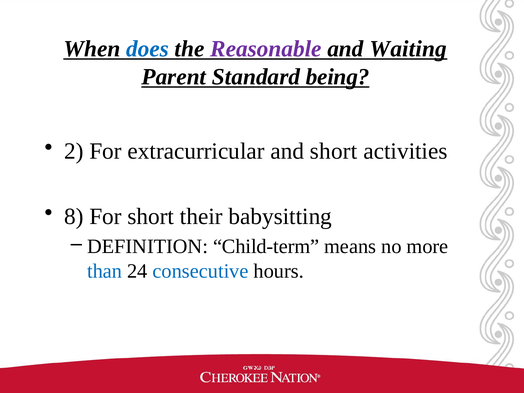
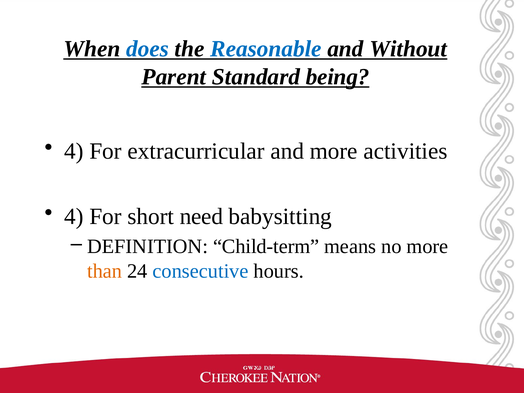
Reasonable colour: purple -> blue
Waiting: Waiting -> Without
2 at (74, 151): 2 -> 4
and short: short -> more
8 at (74, 216): 8 -> 4
their: their -> need
than colour: blue -> orange
